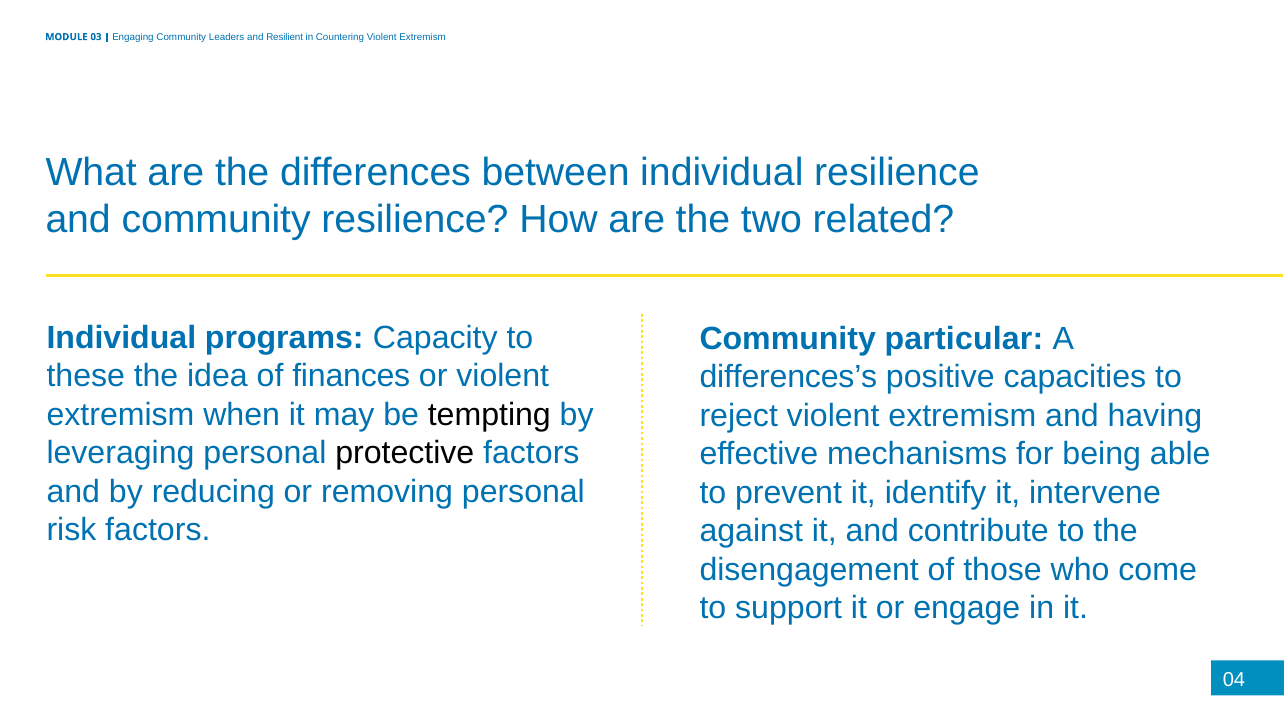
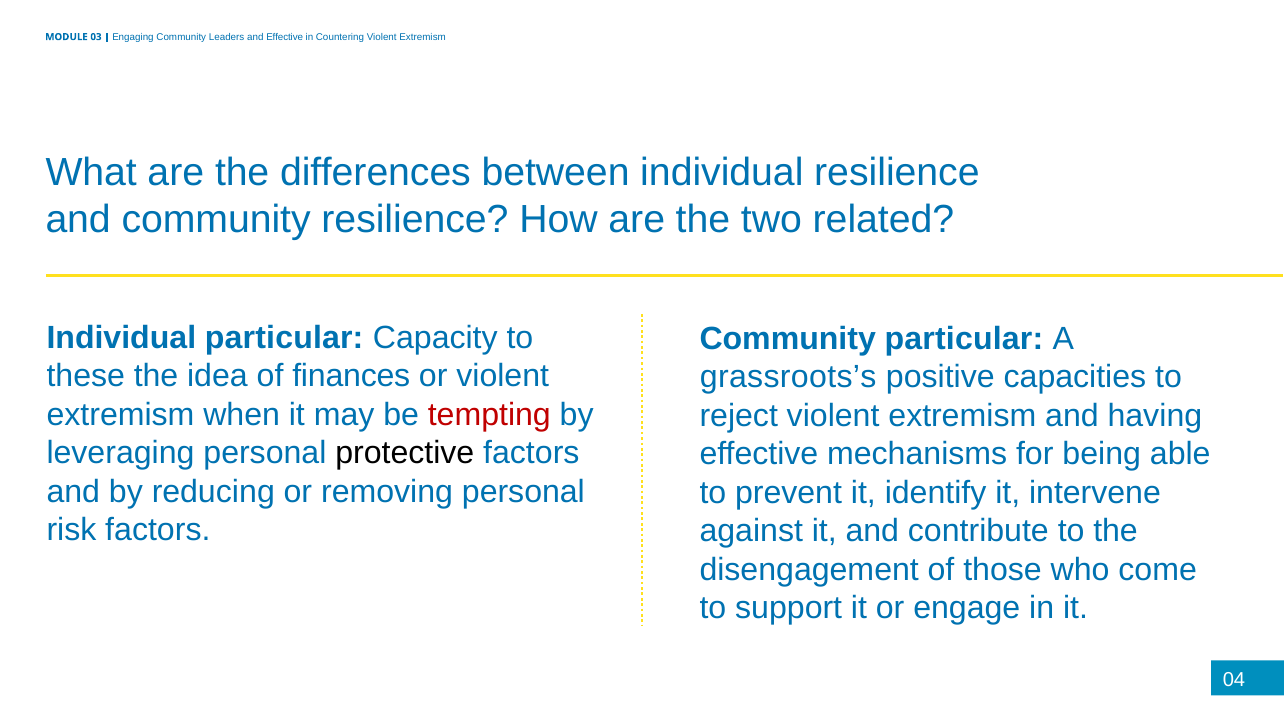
and Resilient: Resilient -> Effective
Individual programs: programs -> particular
differences’s: differences’s -> grassroots’s
tempting colour: black -> red
